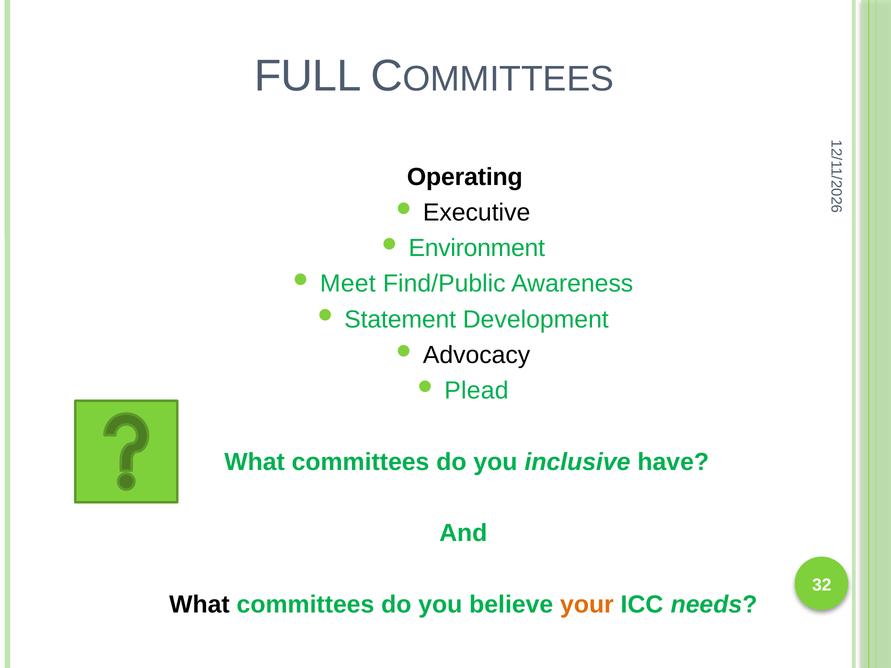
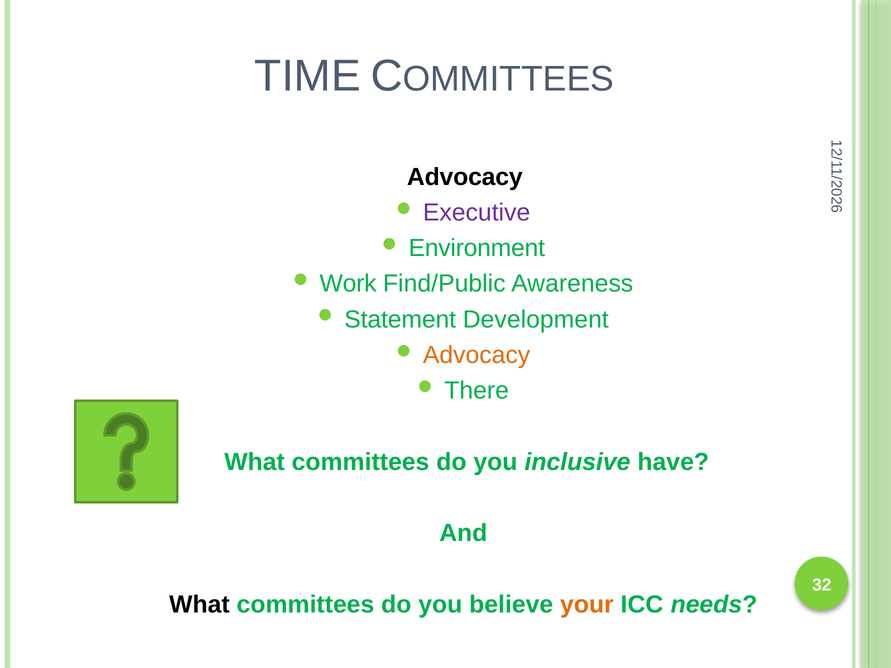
FULL: FULL -> TIME
Operating at (465, 177): Operating -> Advocacy
Executive colour: black -> purple
Meet: Meet -> Work
Advocacy at (477, 355) colour: black -> orange
Plead: Plead -> There
